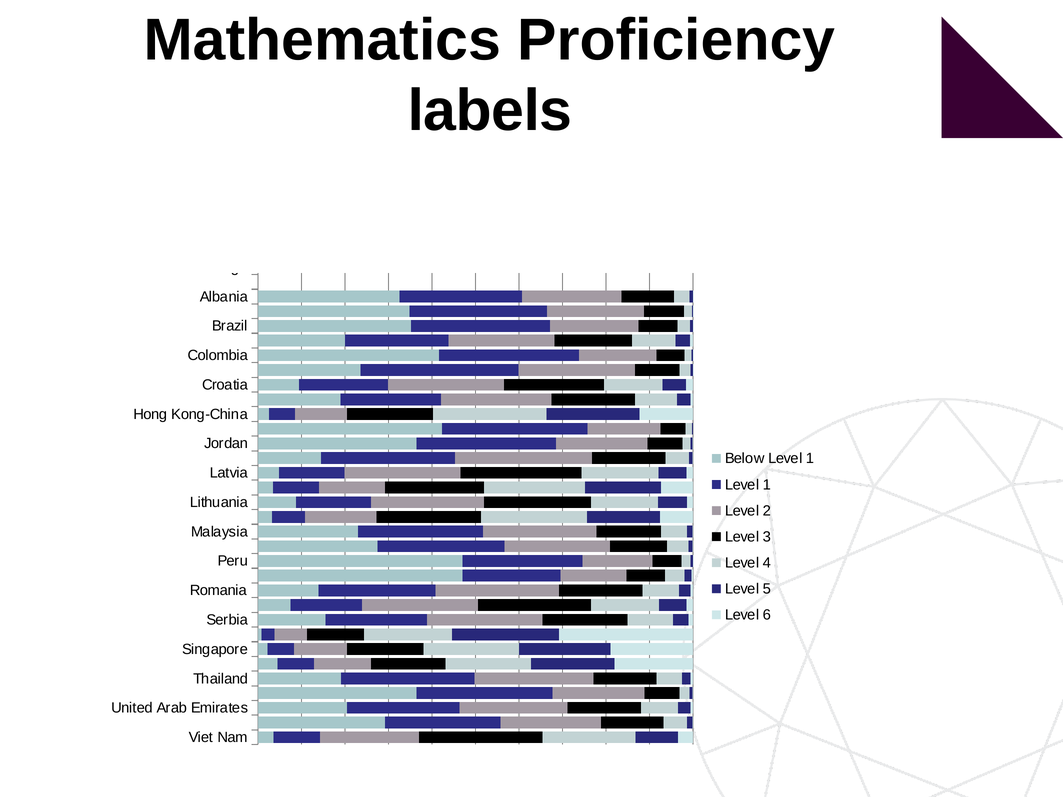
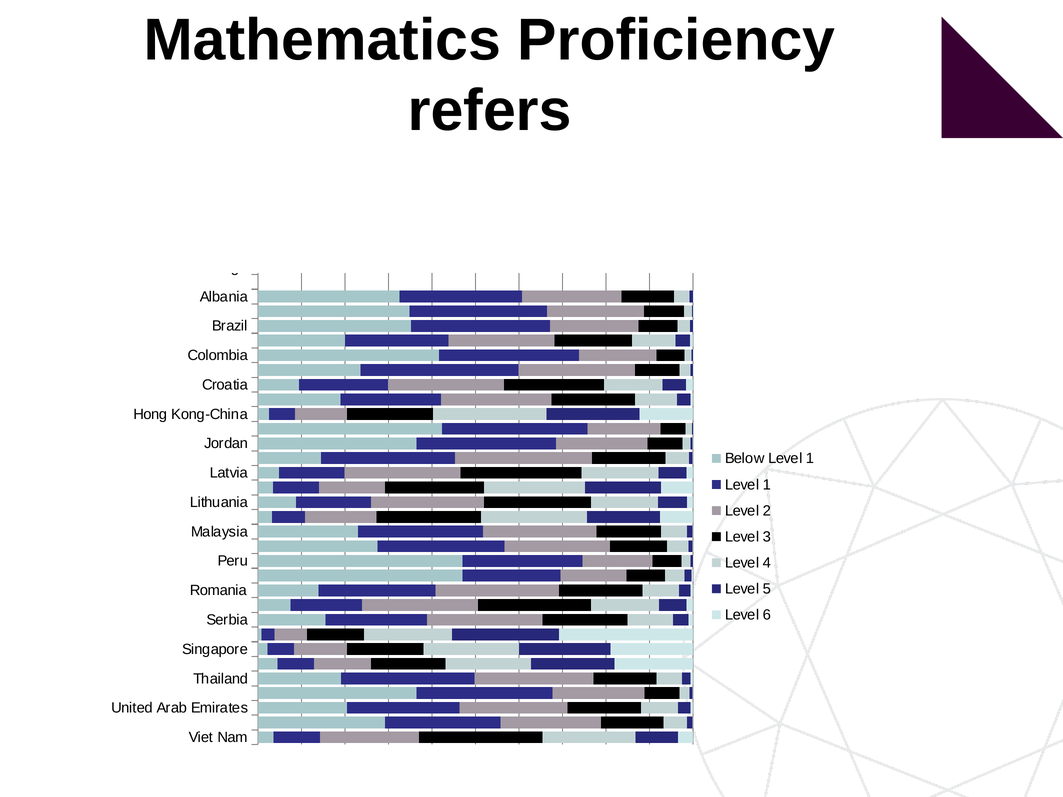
labels: labels -> refers
